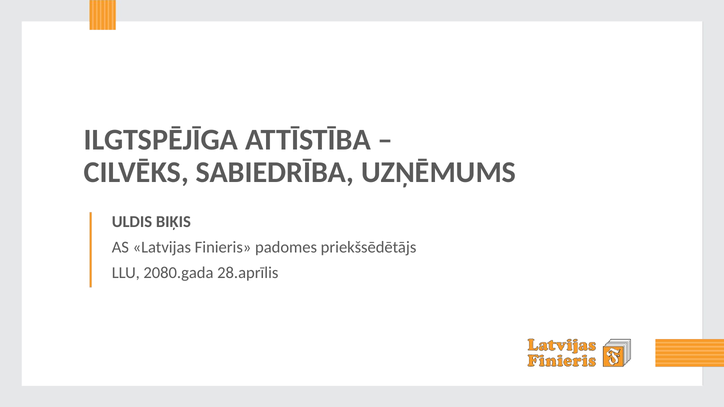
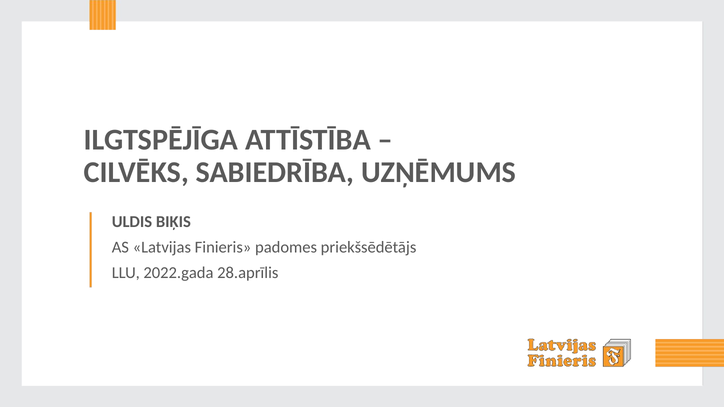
2080.gada: 2080.gada -> 2022.gada
